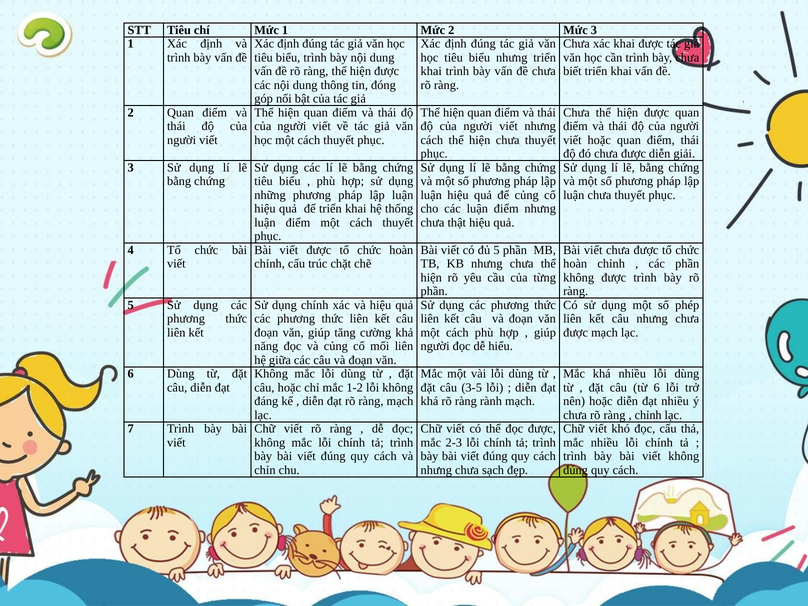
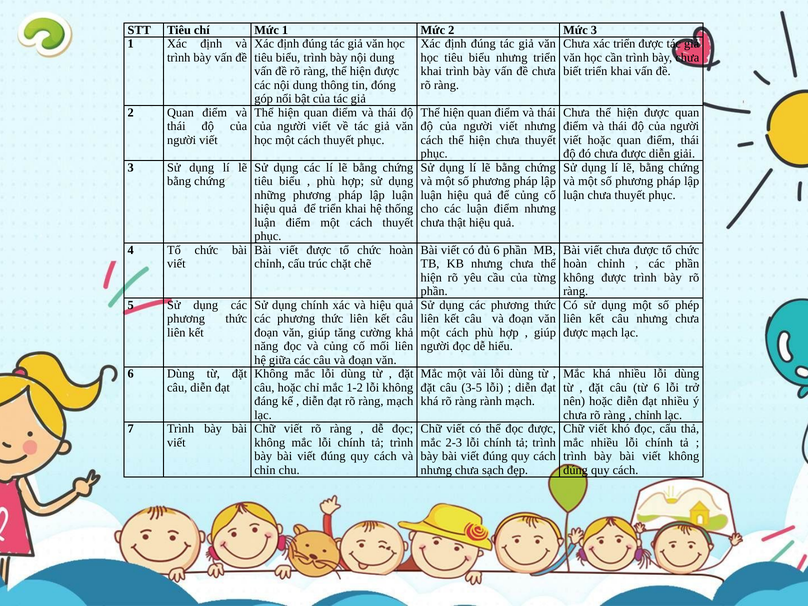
xác khai: khai -> triển
đủ 5: 5 -> 6
